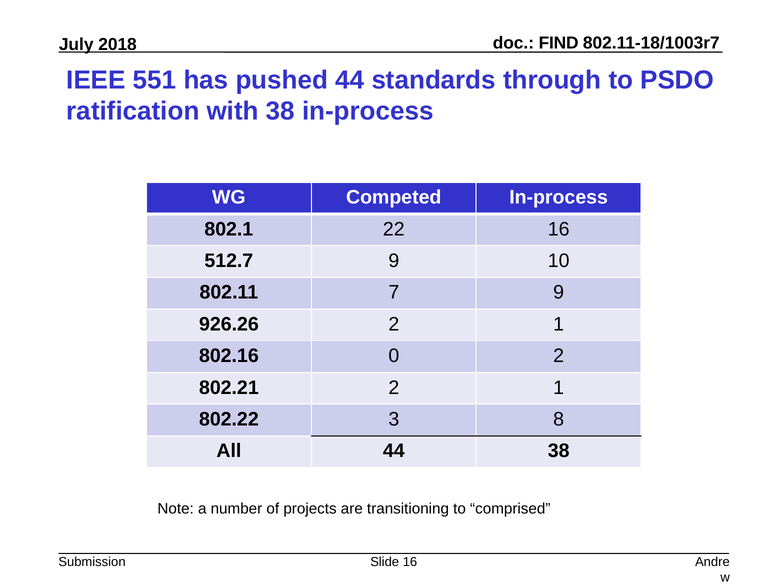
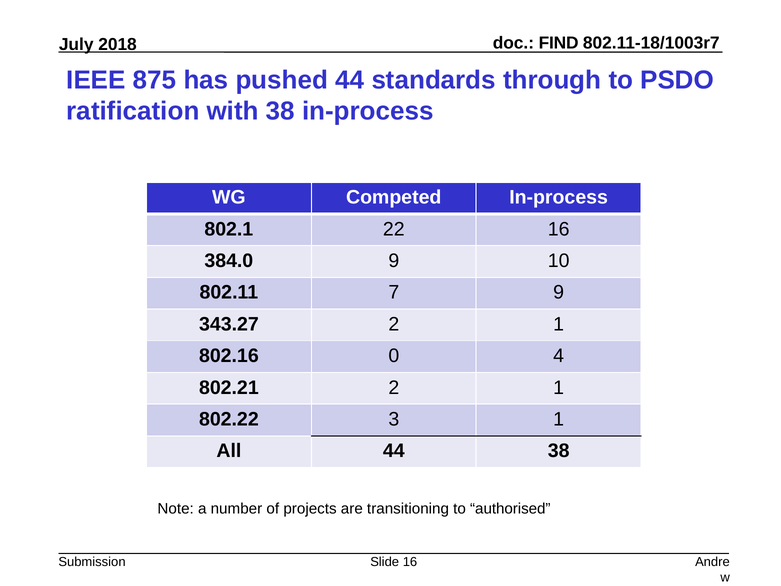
551: 551 -> 875
512.7: 512.7 -> 384.0
926.26: 926.26 -> 343.27
0 2: 2 -> 4
3 8: 8 -> 1
comprised: comprised -> authorised
